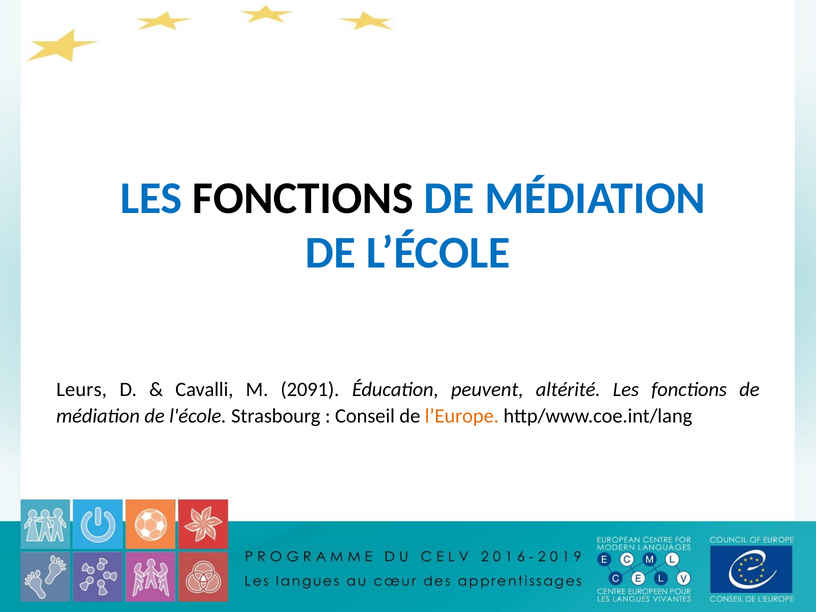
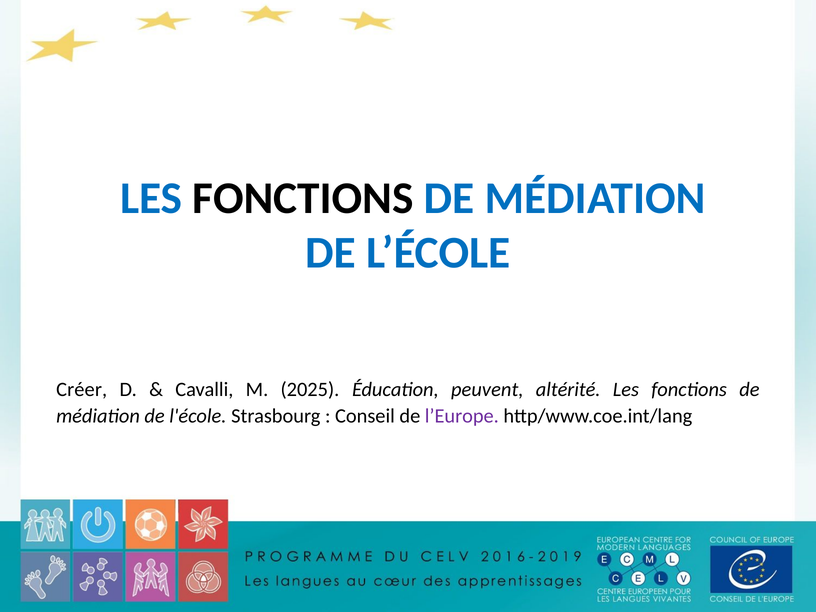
Leurs: Leurs -> Créer
2091: 2091 -> 2025
l’Europe colour: orange -> purple
